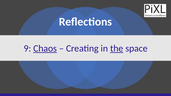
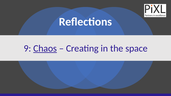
the underline: present -> none
